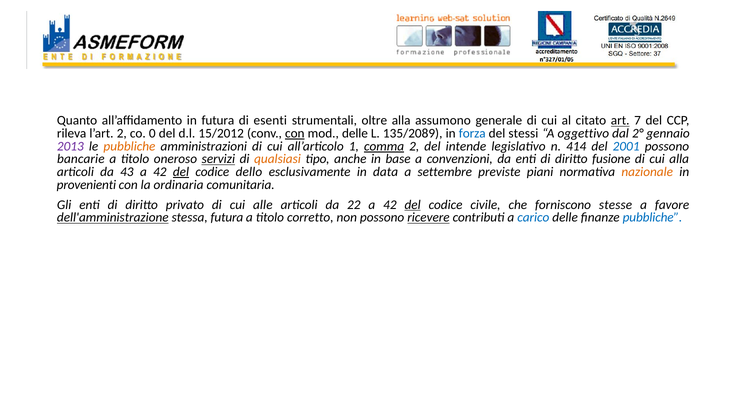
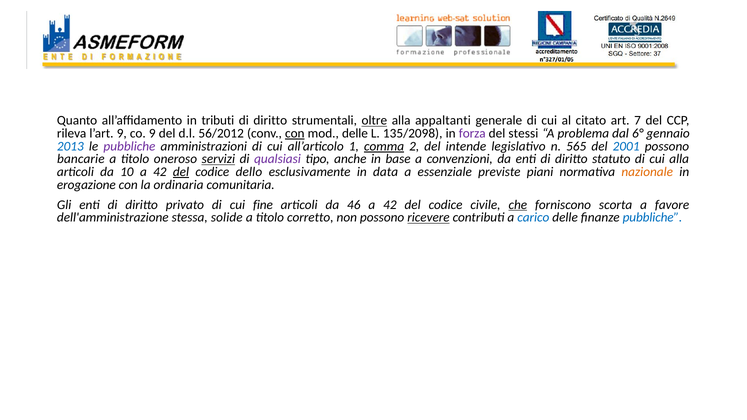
in futura: futura -> tributi
esenti at (270, 121): esenti -> diritto
oltre underline: none -> present
assumono: assumono -> appaltanti
art underline: present -> none
l’art 2: 2 -> 9
co 0: 0 -> 9
15/2012: 15/2012 -> 56/2012
135/2089: 135/2089 -> 135/2098
forza colour: blue -> purple
oggettivo: oggettivo -> problema
2°: 2° -> 6°
2013 colour: purple -> blue
pubbliche at (129, 146) colour: orange -> purple
414: 414 -> 565
qualsiasi colour: orange -> purple
fusione: fusione -> statuto
43: 43 -> 10
settembre: settembre -> essenziale
provenienti: provenienti -> erogazione
alle: alle -> fine
22: 22 -> 46
del at (413, 205) underline: present -> none
che underline: none -> present
stesse: stesse -> scorta
dell'amministrazione underline: present -> none
stessa futura: futura -> solide
